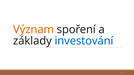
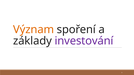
investování colour: blue -> purple
